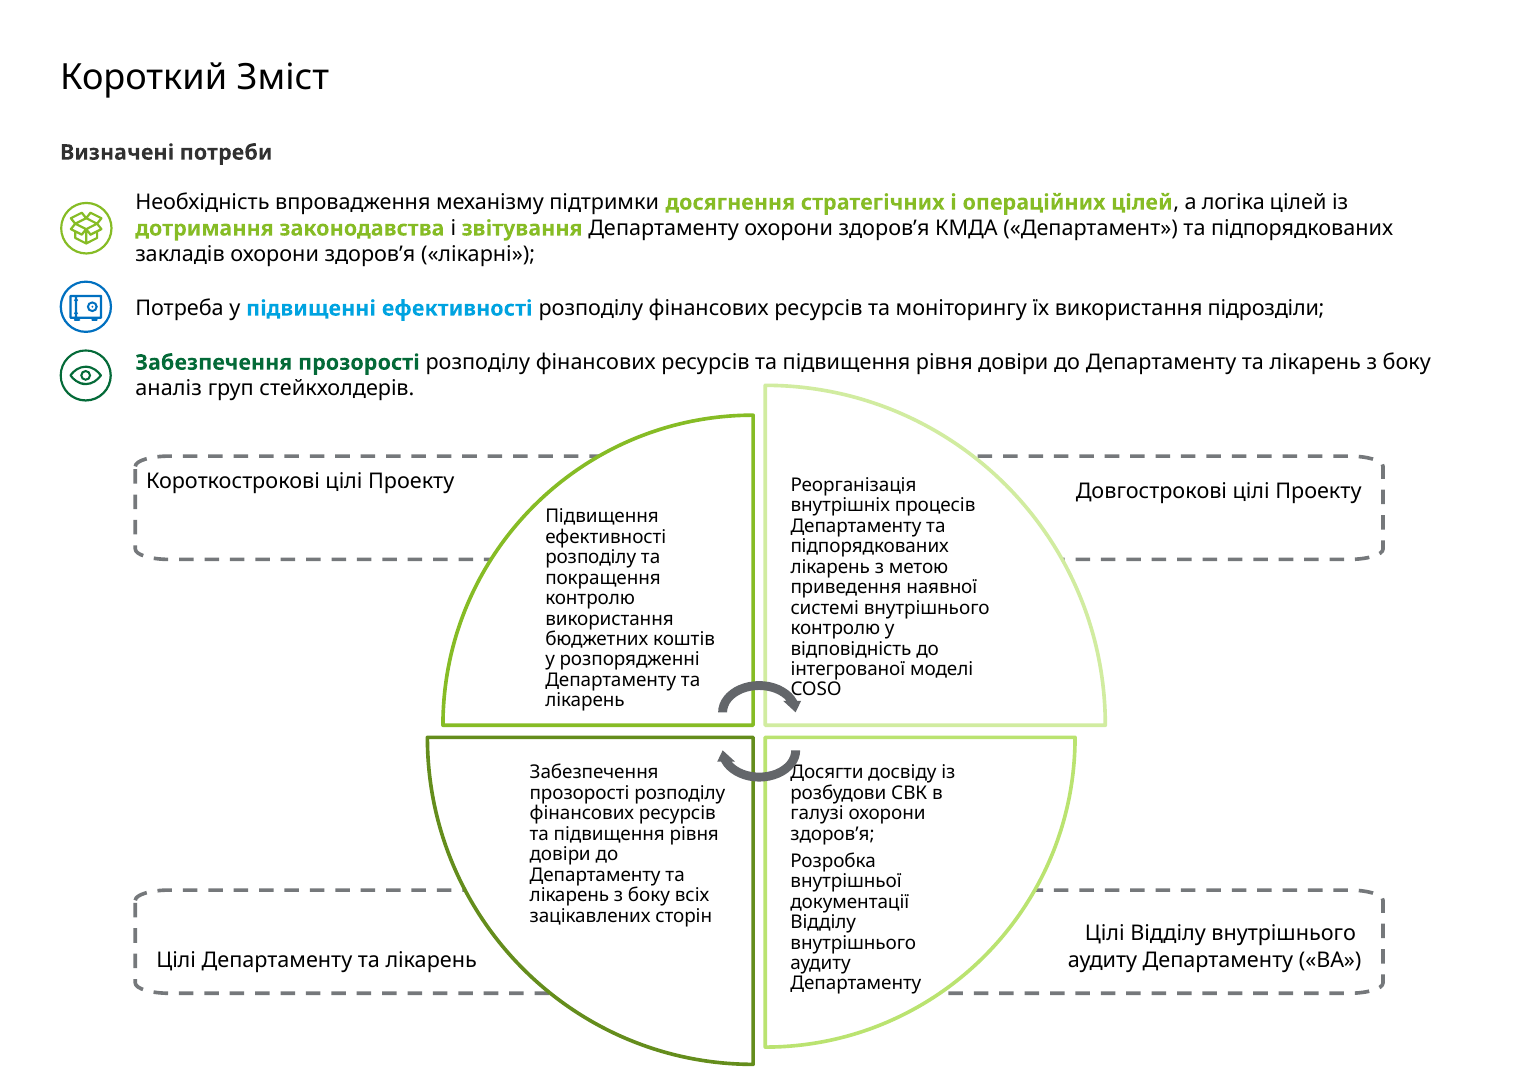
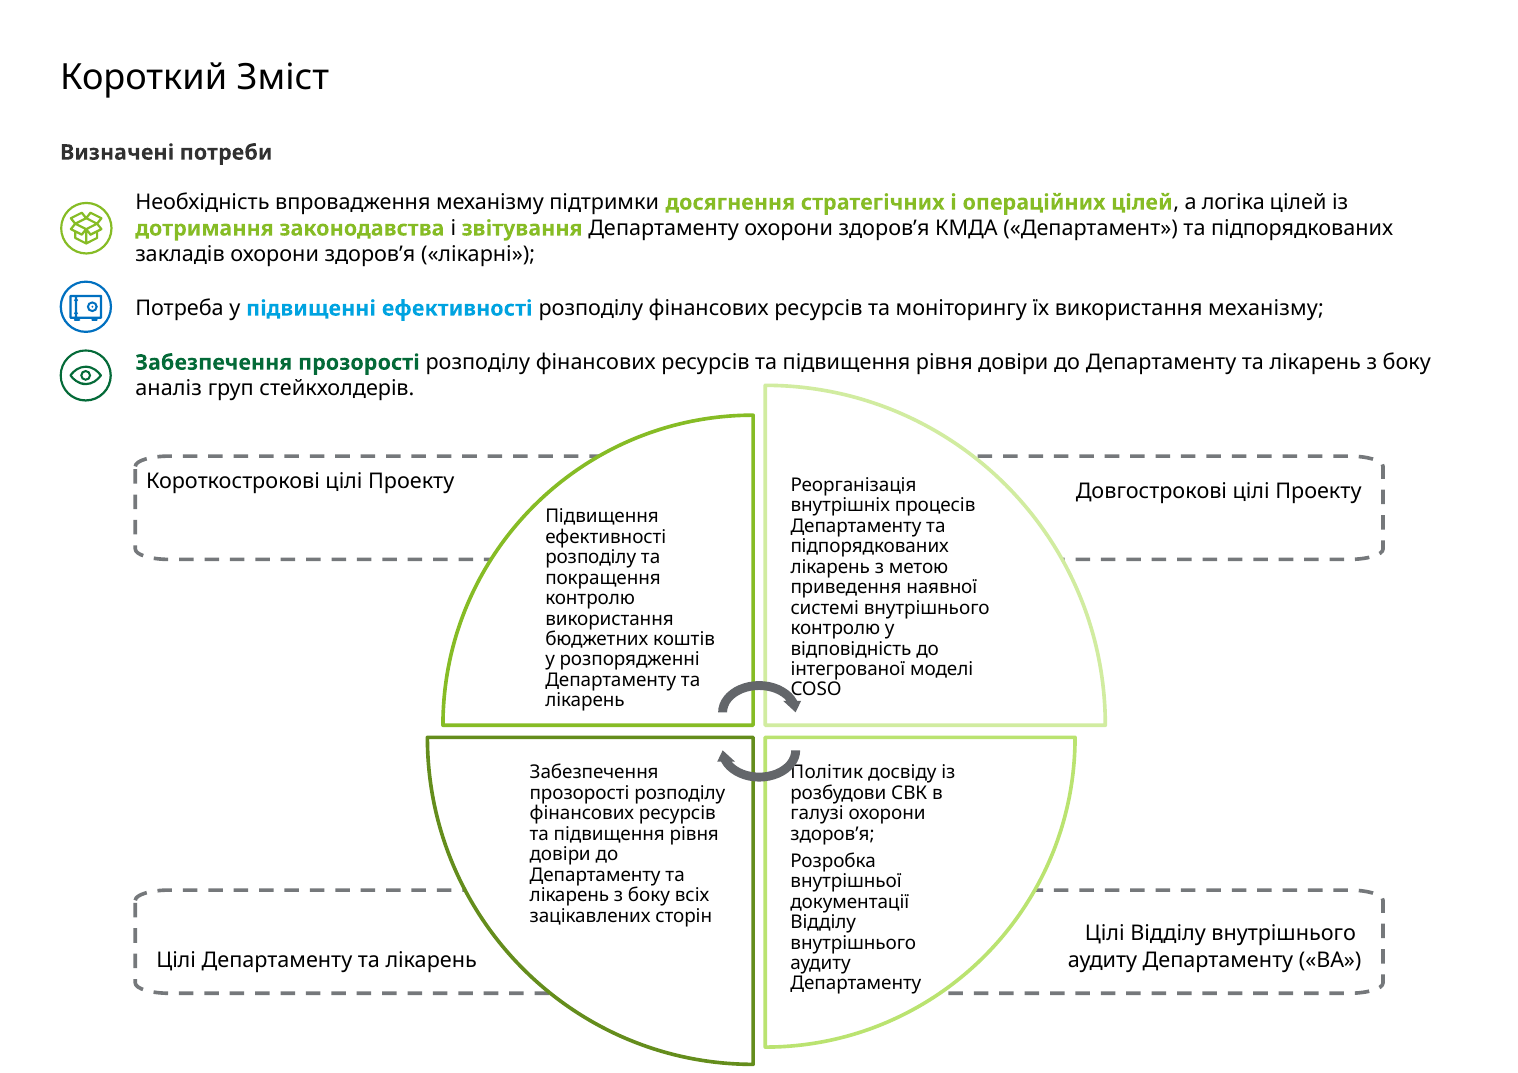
використання підрозділи: підрозділи -> механізму
Досягти: Досягти -> Політик
